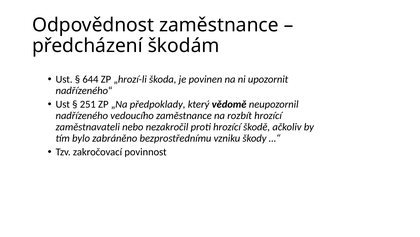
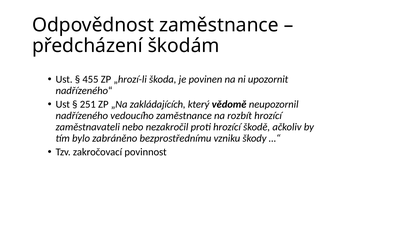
644: 644 -> 455
předpoklady: předpoklady -> zakládajících
